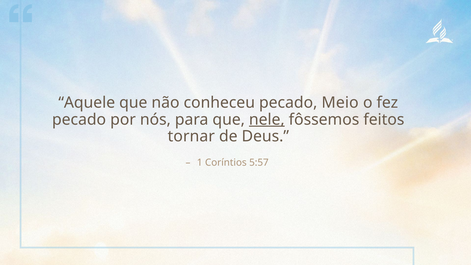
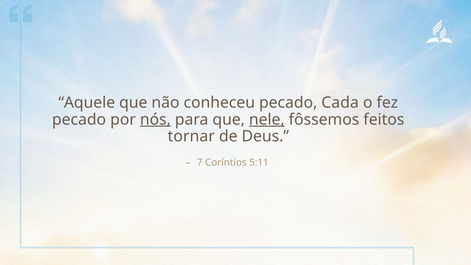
Meio: Meio -> Cada
nós underline: none -> present
1: 1 -> 7
5:57: 5:57 -> 5:11
